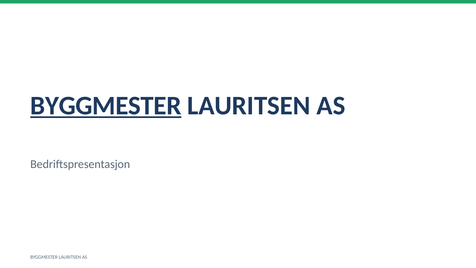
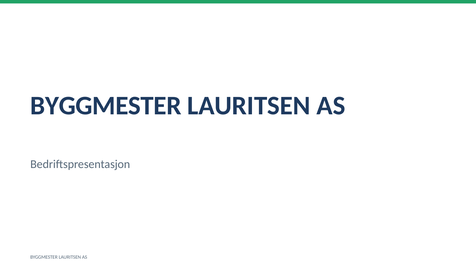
BYGGMESTER at (106, 106) underline: present -> none
